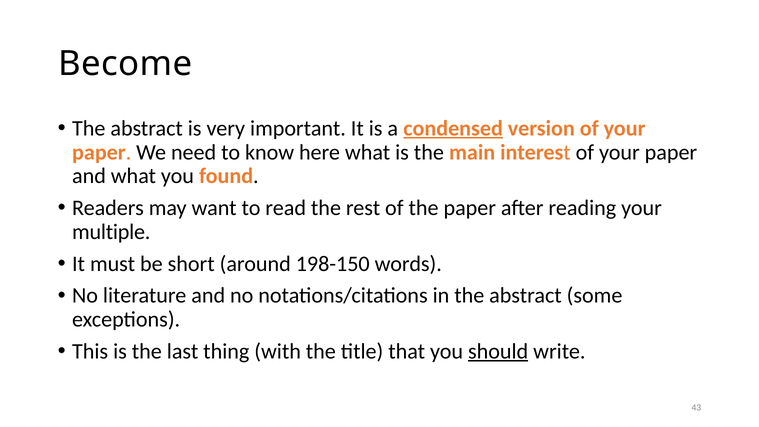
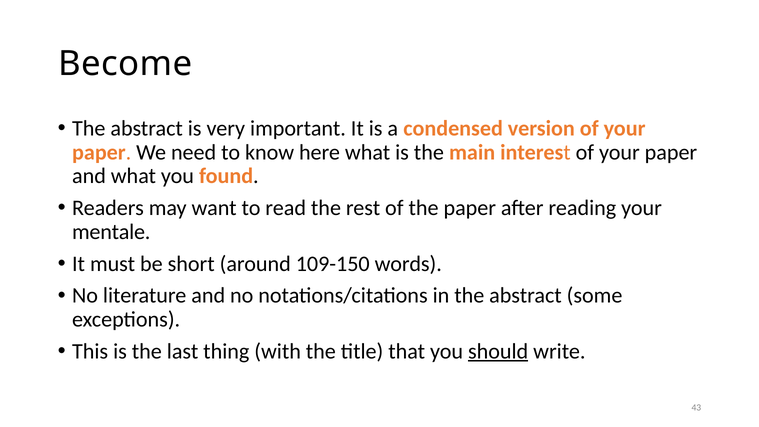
condensed underline: present -> none
multiple: multiple -> mentale
198-150: 198-150 -> 109-150
